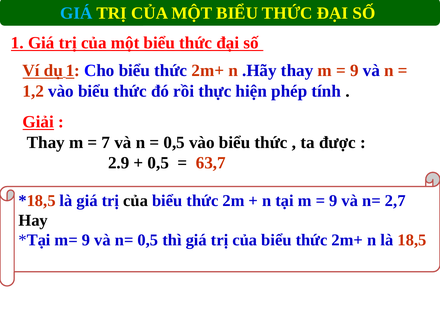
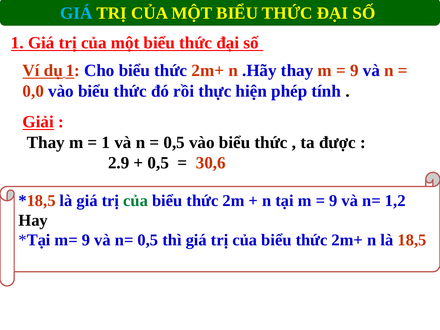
1,2: 1,2 -> 0,0
7 at (106, 142): 7 -> 1
63,7: 63,7 -> 30,6
của at (136, 201) colour: black -> green
2,7: 2,7 -> 1,2
